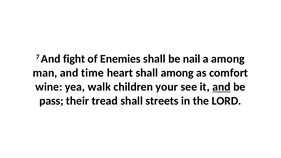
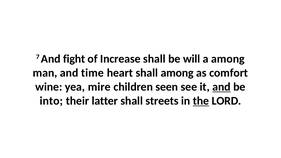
Enemies: Enemies -> Increase
nail: nail -> will
walk: walk -> mire
your: your -> seen
pass: pass -> into
tread: tread -> latter
the underline: none -> present
